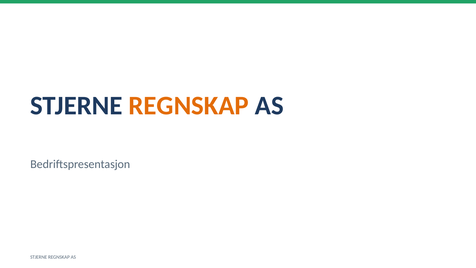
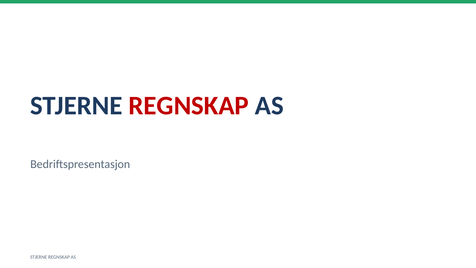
REGNSKAP at (189, 106) colour: orange -> red
